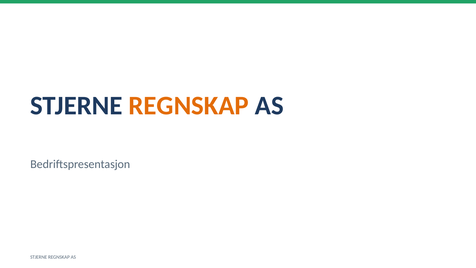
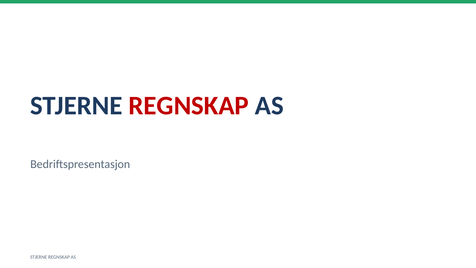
REGNSKAP at (189, 106) colour: orange -> red
